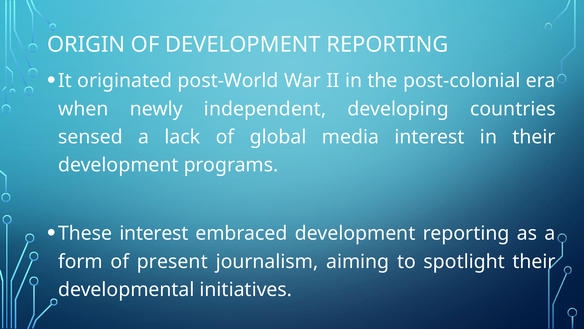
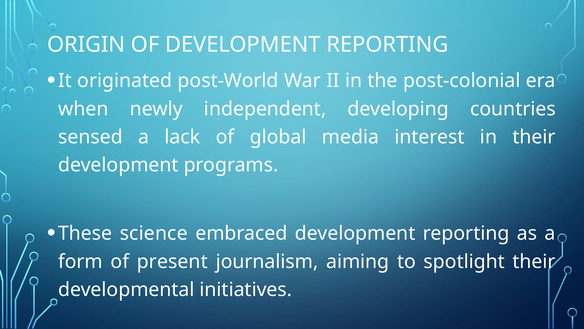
These interest: interest -> science
